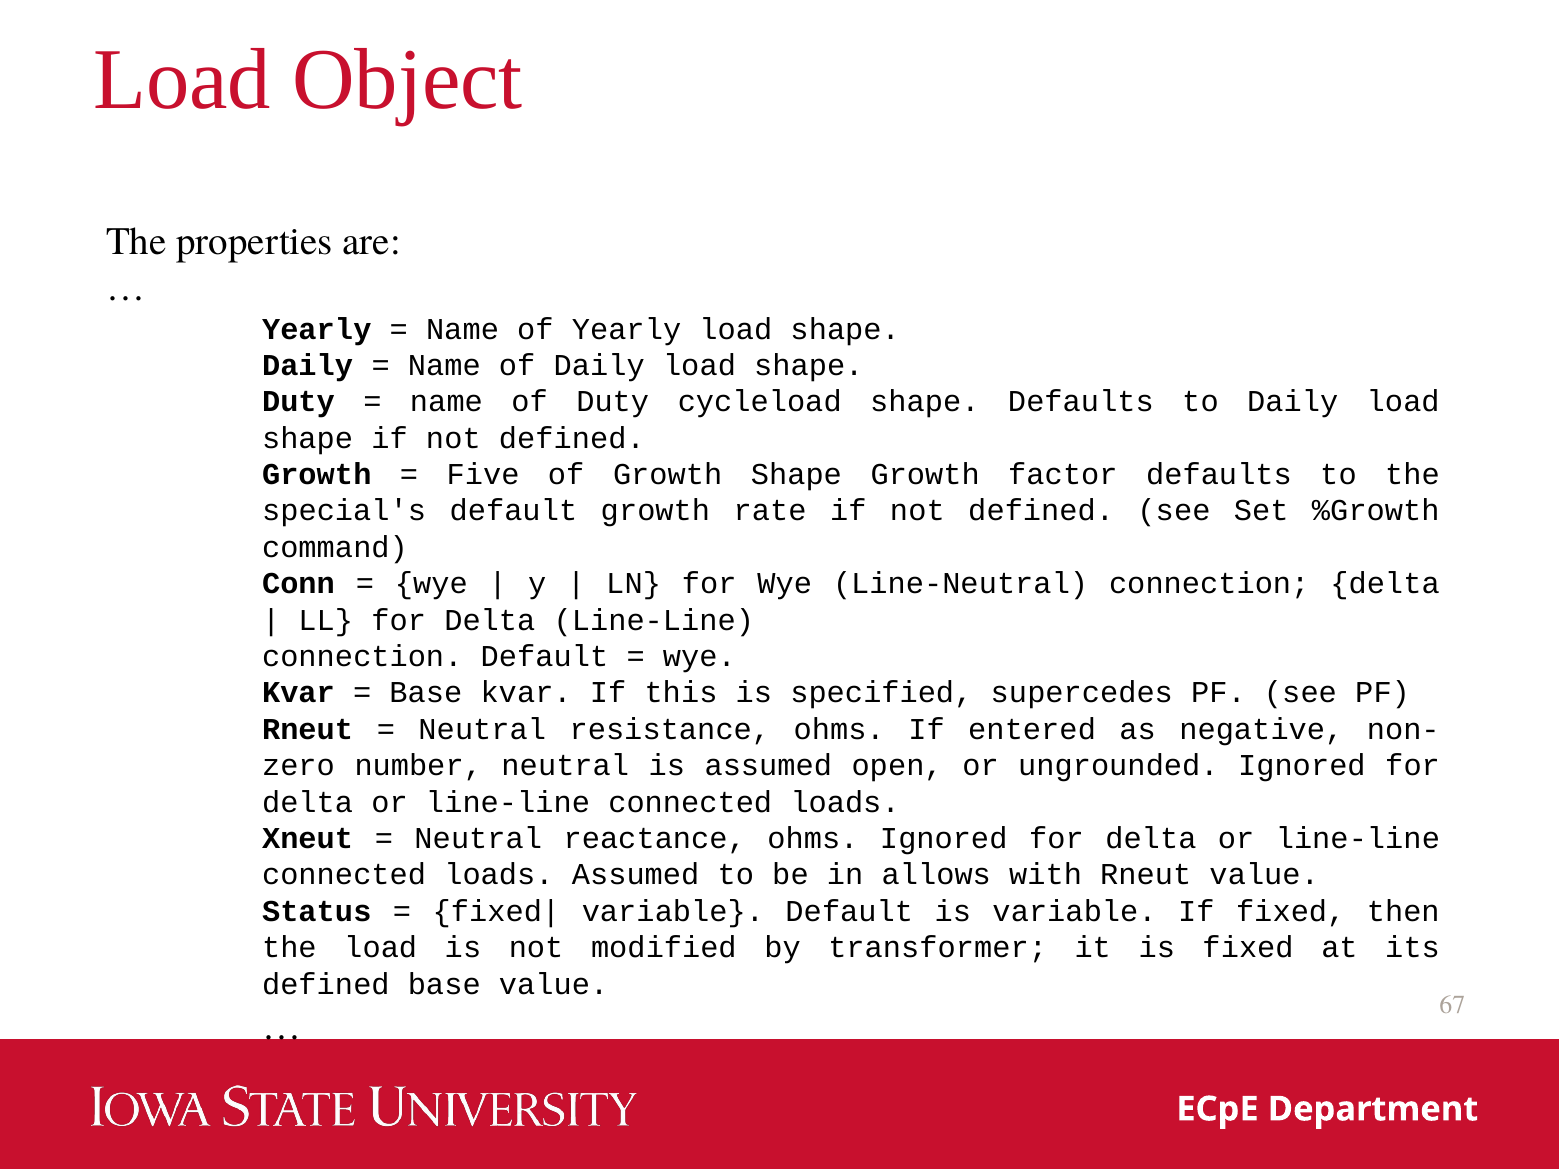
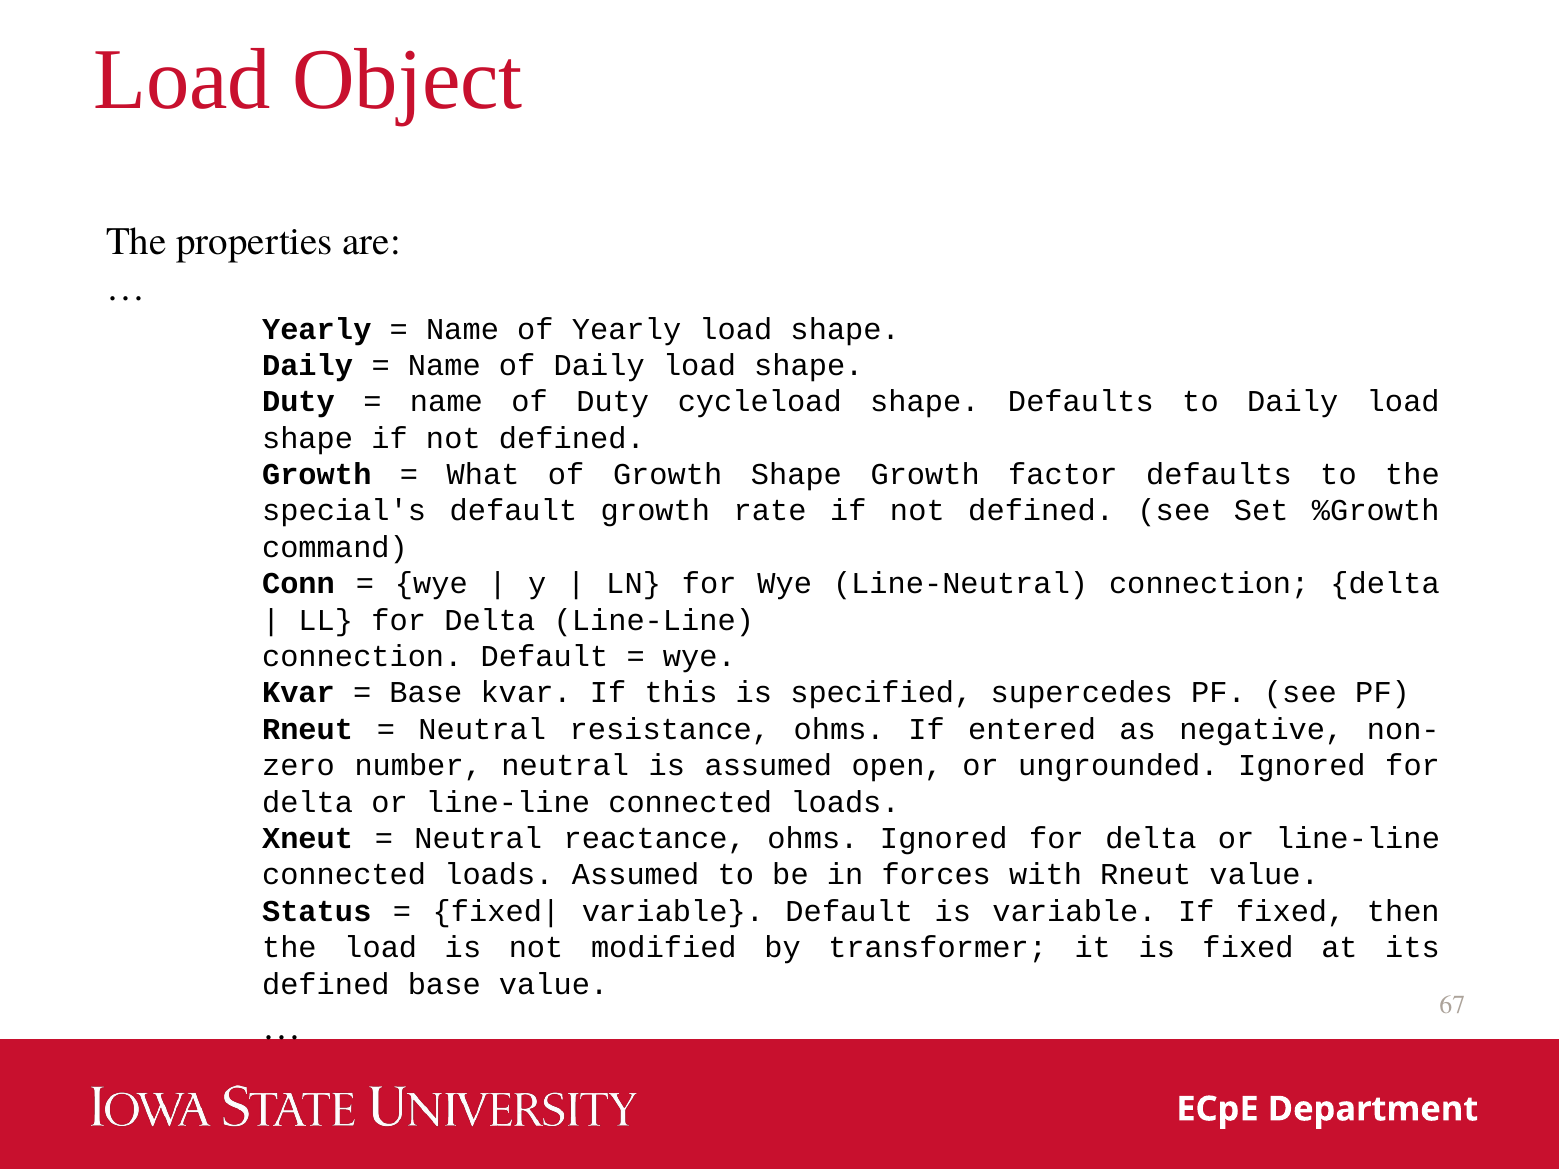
Five: Five -> What
allows: allows -> forces
